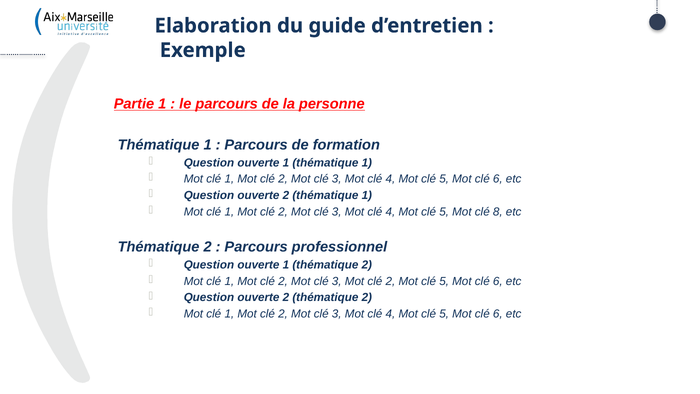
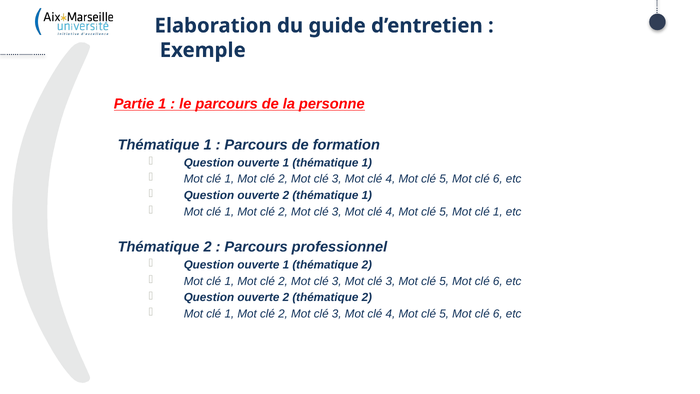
5 Mot clé 8: 8 -> 1
3 Mot clé 2: 2 -> 3
